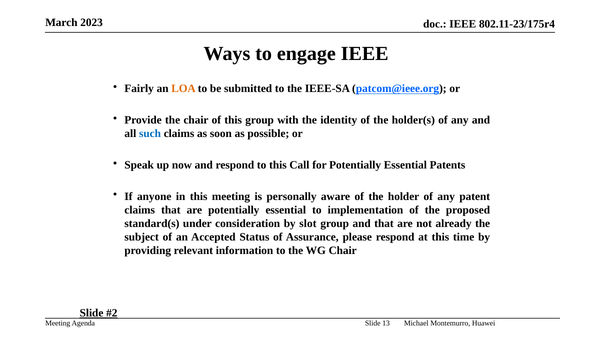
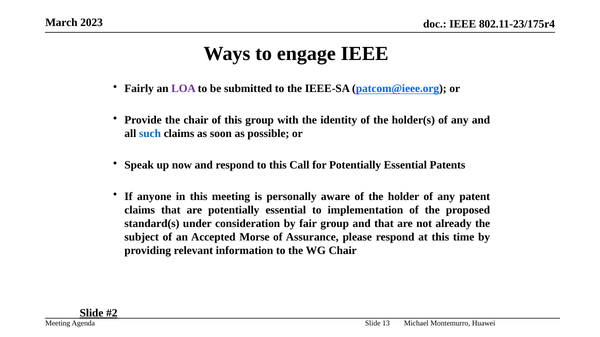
LOA colour: orange -> purple
slot: slot -> fair
Status: Status -> Morse
